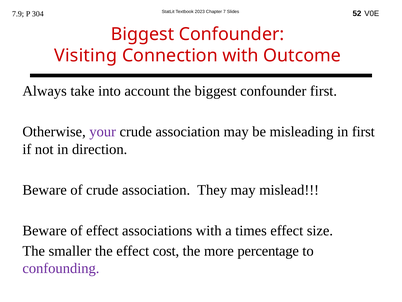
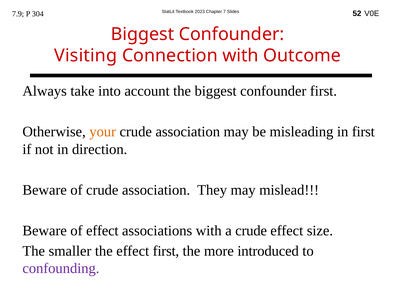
your colour: purple -> orange
a times: times -> crude
effect cost: cost -> first
percentage: percentage -> introduced
